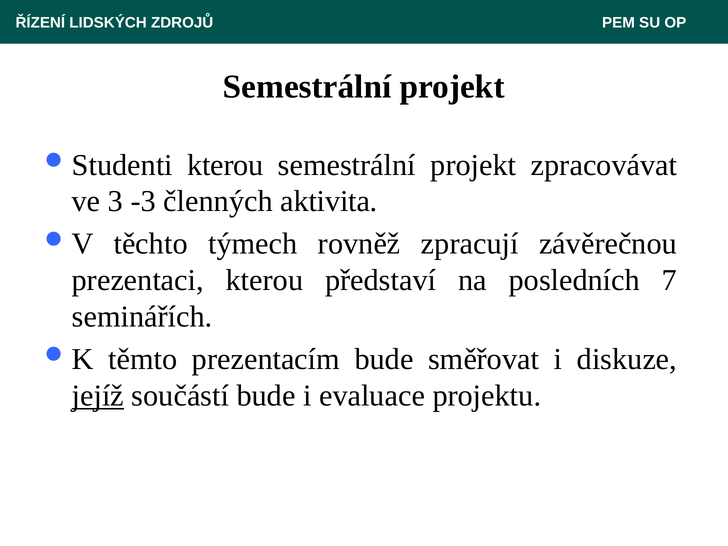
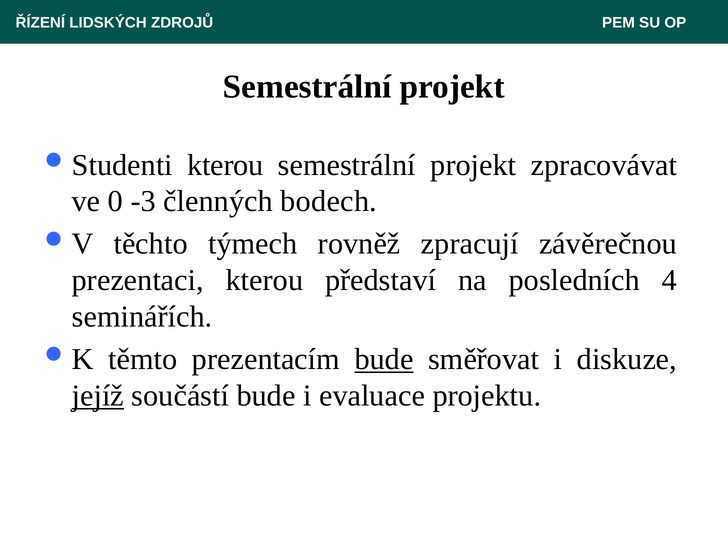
3: 3 -> 0
aktivita: aktivita -> bodech
7: 7 -> 4
bude at (384, 359) underline: none -> present
